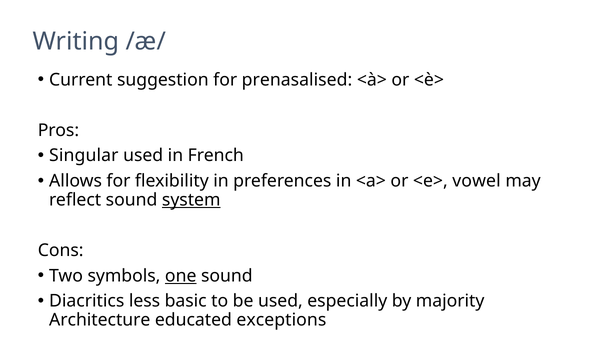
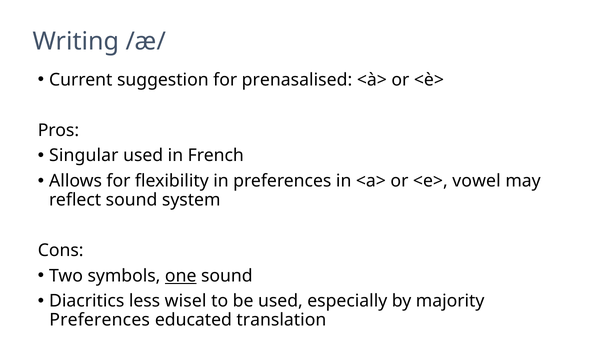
system underline: present -> none
basic: basic -> wisel
Architecture at (100, 321): Architecture -> Preferences
exceptions: exceptions -> translation
